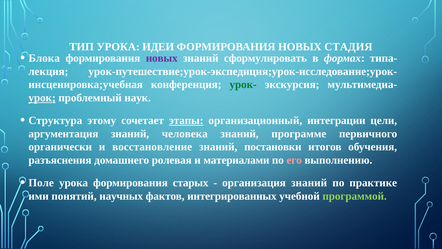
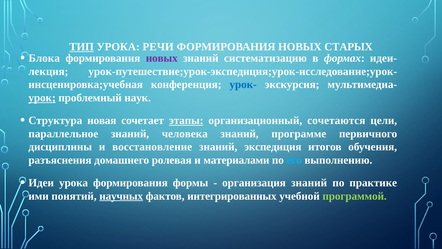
ТИП underline: none -> present
ИДЕИ: ИДЕИ -> РЕЧИ
СТАДИЯ: СТАДИЯ -> СТАРЫХ
сформулировать: сформулировать -> систематизацию
типа-: типа- -> идеи-
урок- colour: green -> blue
этому: этому -> новая
интеграции: интеграции -> сочетаются
аргументация: аргументация -> параллельное
органически: органически -> дисциплины
постановки: постановки -> экспедиция
его colour: pink -> light blue
Поле: Поле -> Идеи
старых: старых -> формы
научных underline: none -> present
